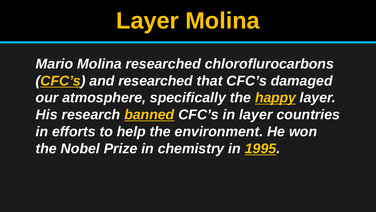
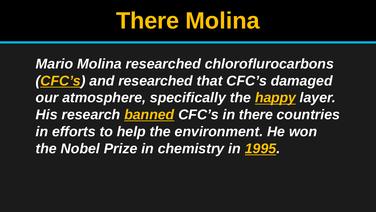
Layer at (148, 21): Layer -> There
in layer: layer -> there
